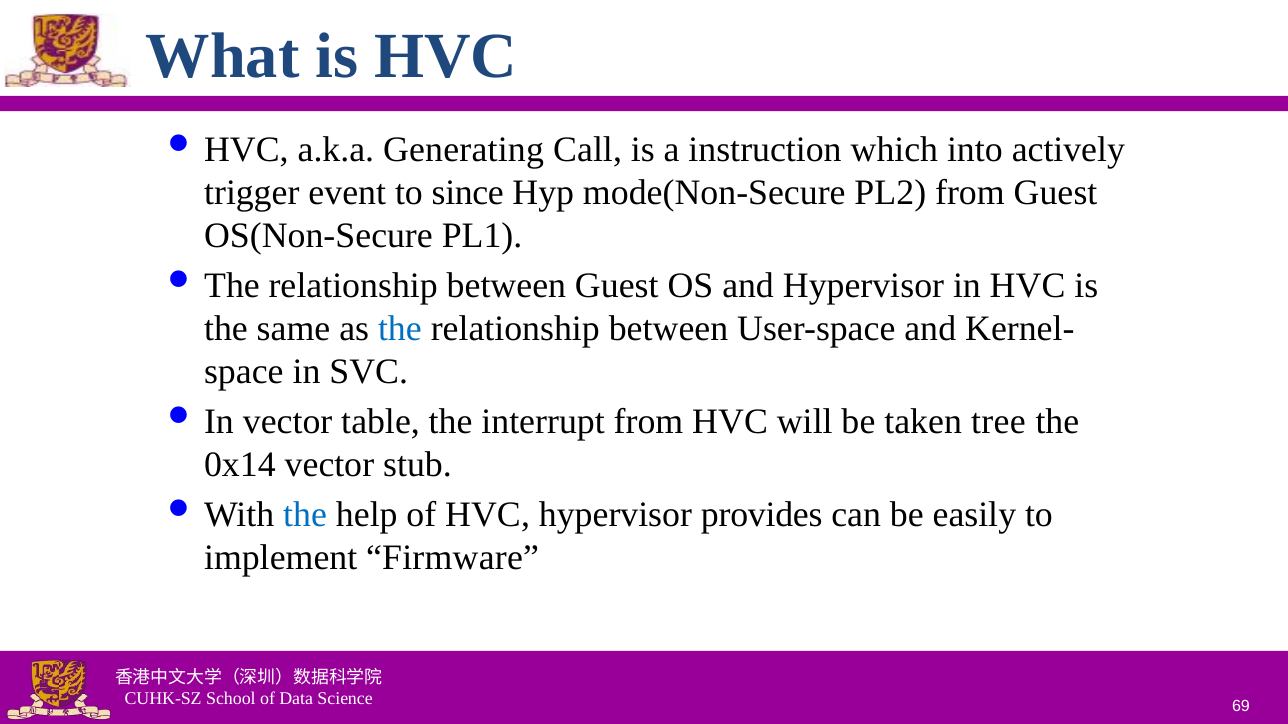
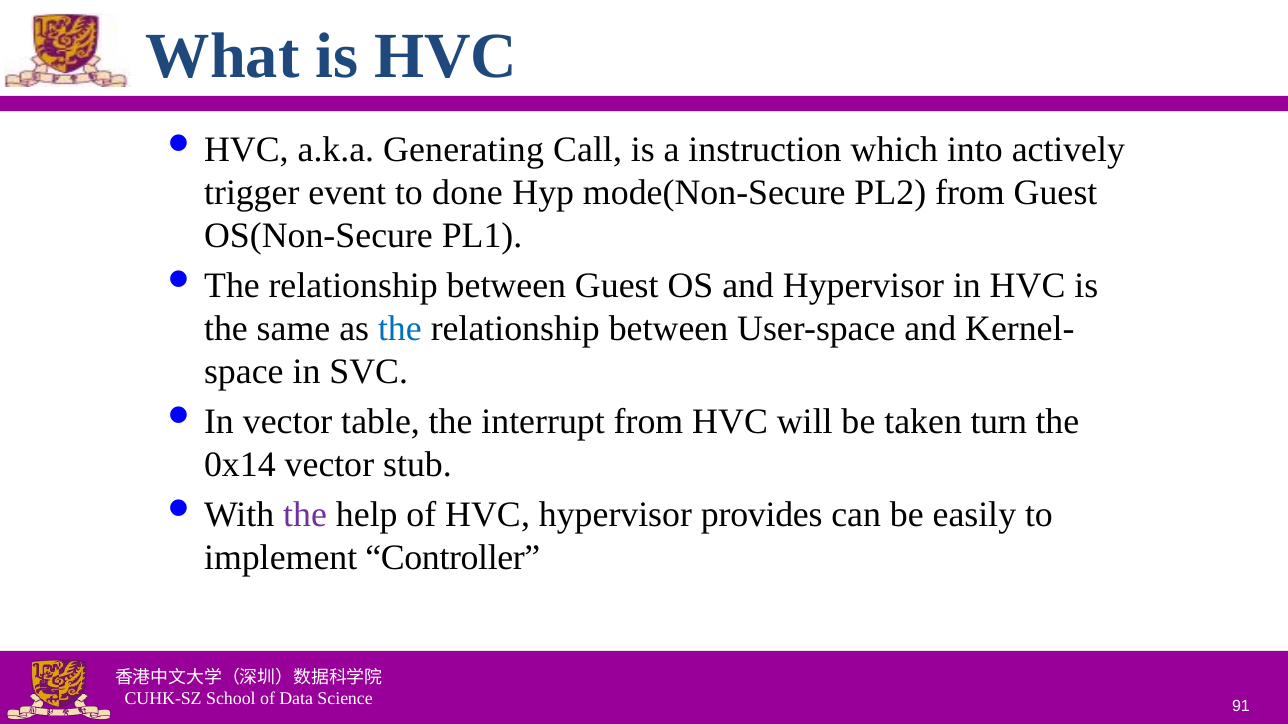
since: since -> done
tree: tree -> turn
the at (305, 515) colour: blue -> purple
Firmware: Firmware -> Controller
69: 69 -> 91
